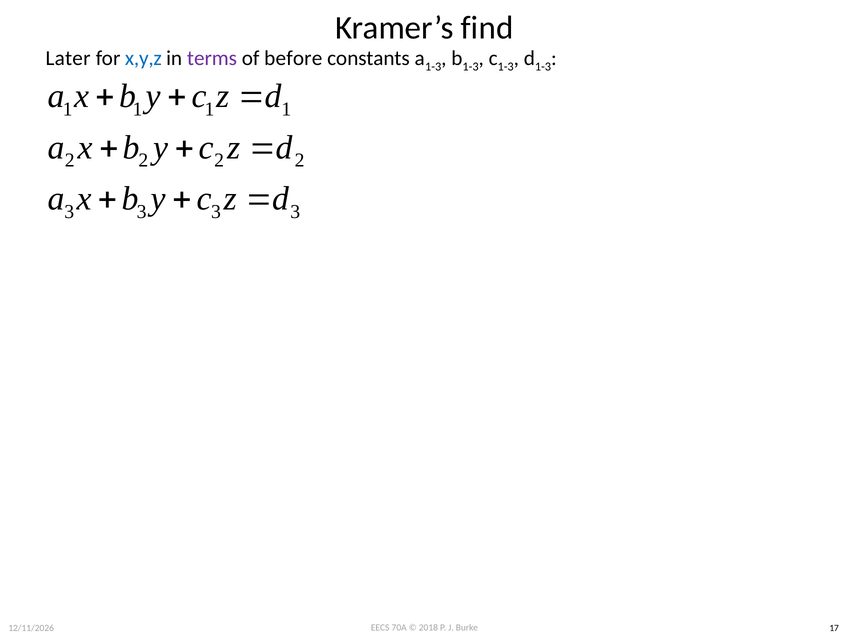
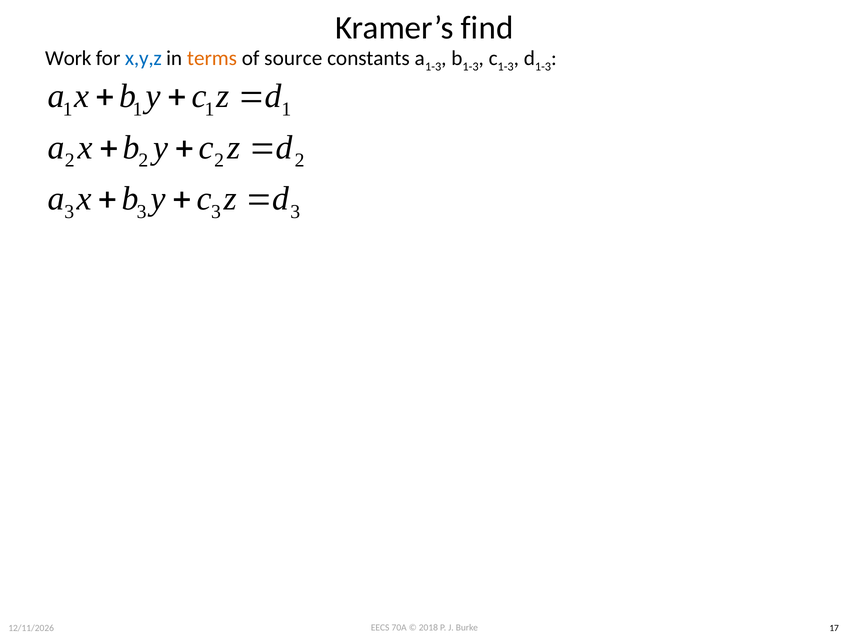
Later: Later -> Work
terms colour: purple -> orange
before: before -> source
